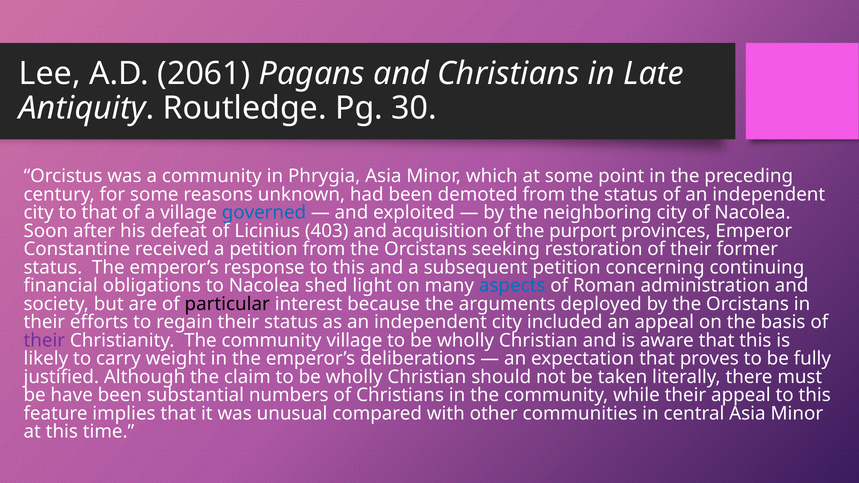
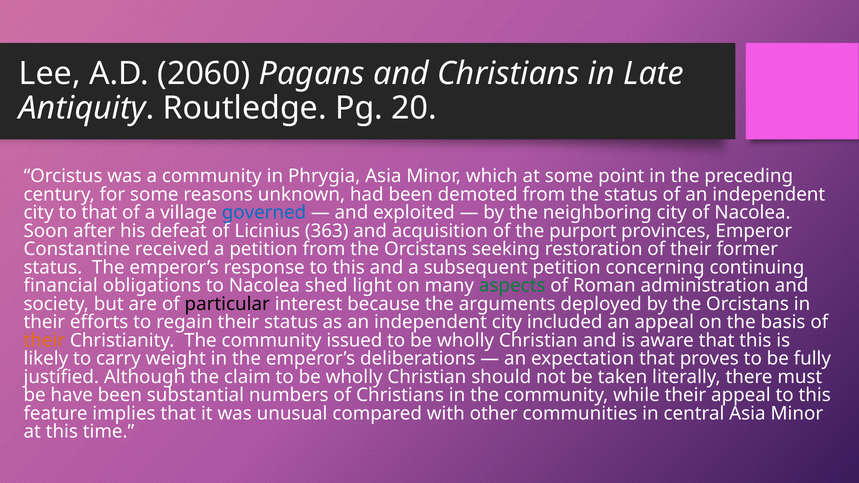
2061: 2061 -> 2060
30: 30 -> 20
403: 403 -> 363
aspects colour: blue -> green
their at (44, 341) colour: purple -> orange
community village: village -> issued
